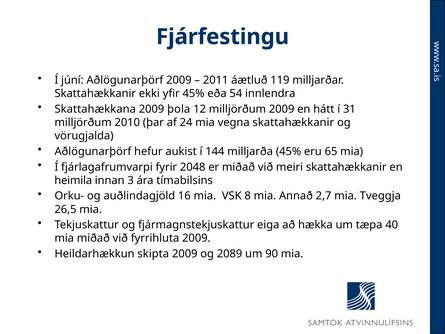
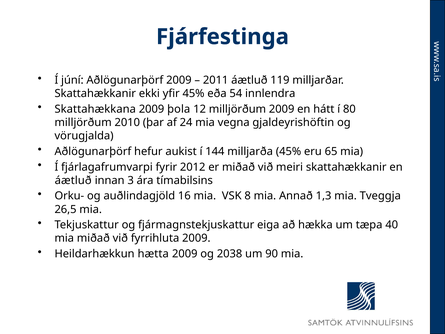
Fjárfestingu: Fjárfestingu -> Fjárfestinga
31: 31 -> 80
vegna skattahækkanir: skattahækkanir -> gjaldeyrishöftin
2048: 2048 -> 2012
heimila at (73, 180): heimila -> áætluð
2,7: 2,7 -> 1,3
skipta: skipta -> hætta
2089: 2089 -> 2038
